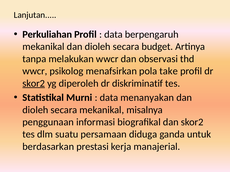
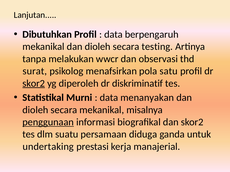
Perkuliahan: Perkuliahan -> Dibutuhkan
budget: budget -> testing
wwcr at (35, 71): wwcr -> surat
take: take -> satu
penggunaan underline: none -> present
berdasarkan: berdasarkan -> undertaking
